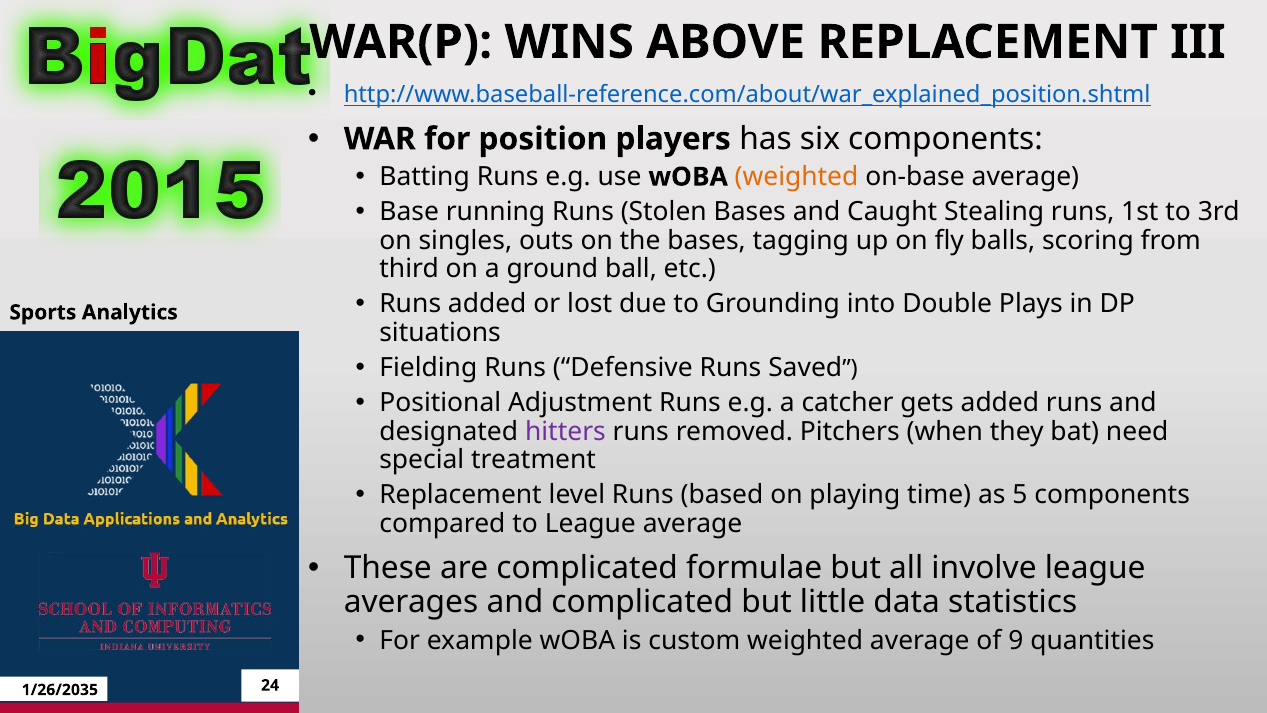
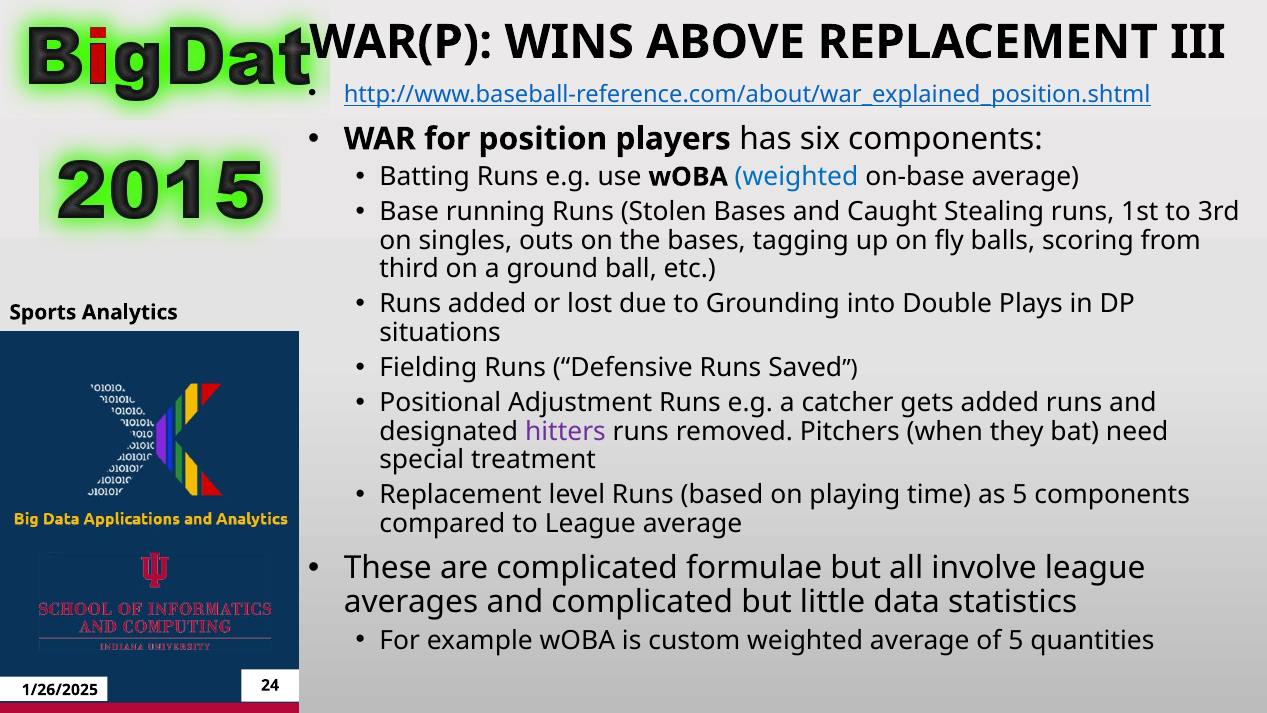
weighted at (797, 177) colour: orange -> blue
of 9: 9 -> 5
1/26/2035: 1/26/2035 -> 1/26/2025
